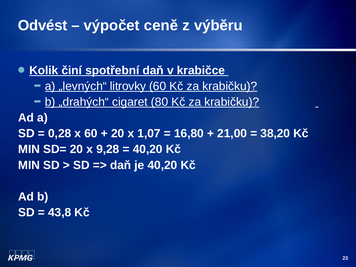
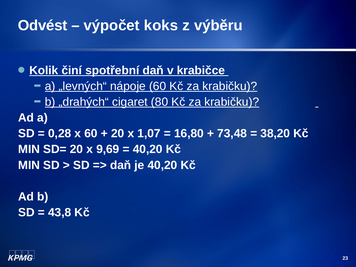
ceně: ceně -> koks
litrovky: litrovky -> nápoje
21,00: 21,00 -> 73,48
9,28: 9,28 -> 9,69
